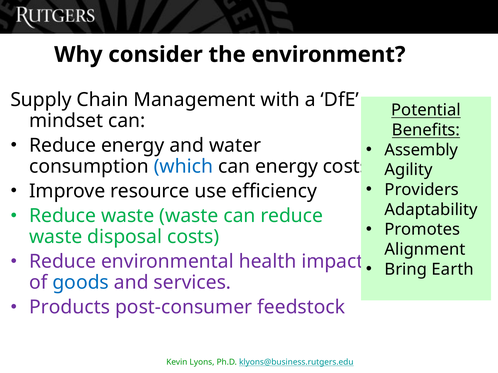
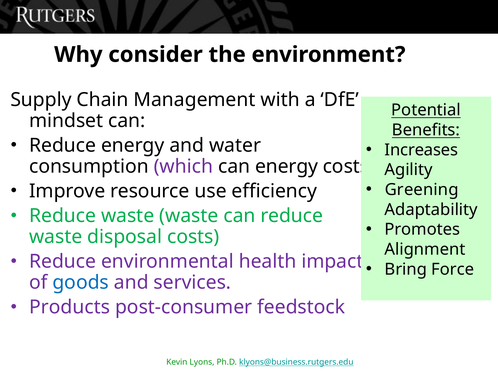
Assembly: Assembly -> Increases
which colour: blue -> purple
Providers: Providers -> Greening
Earth: Earth -> Force
